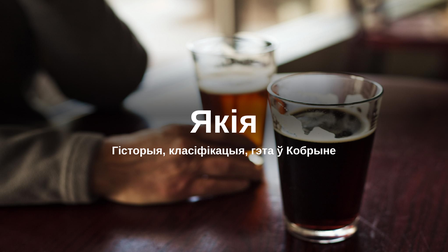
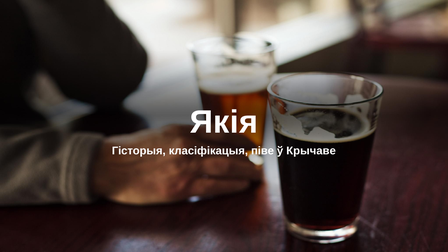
гэта: гэта -> піве
Кобрыне: Кобрыне -> Крычаве
